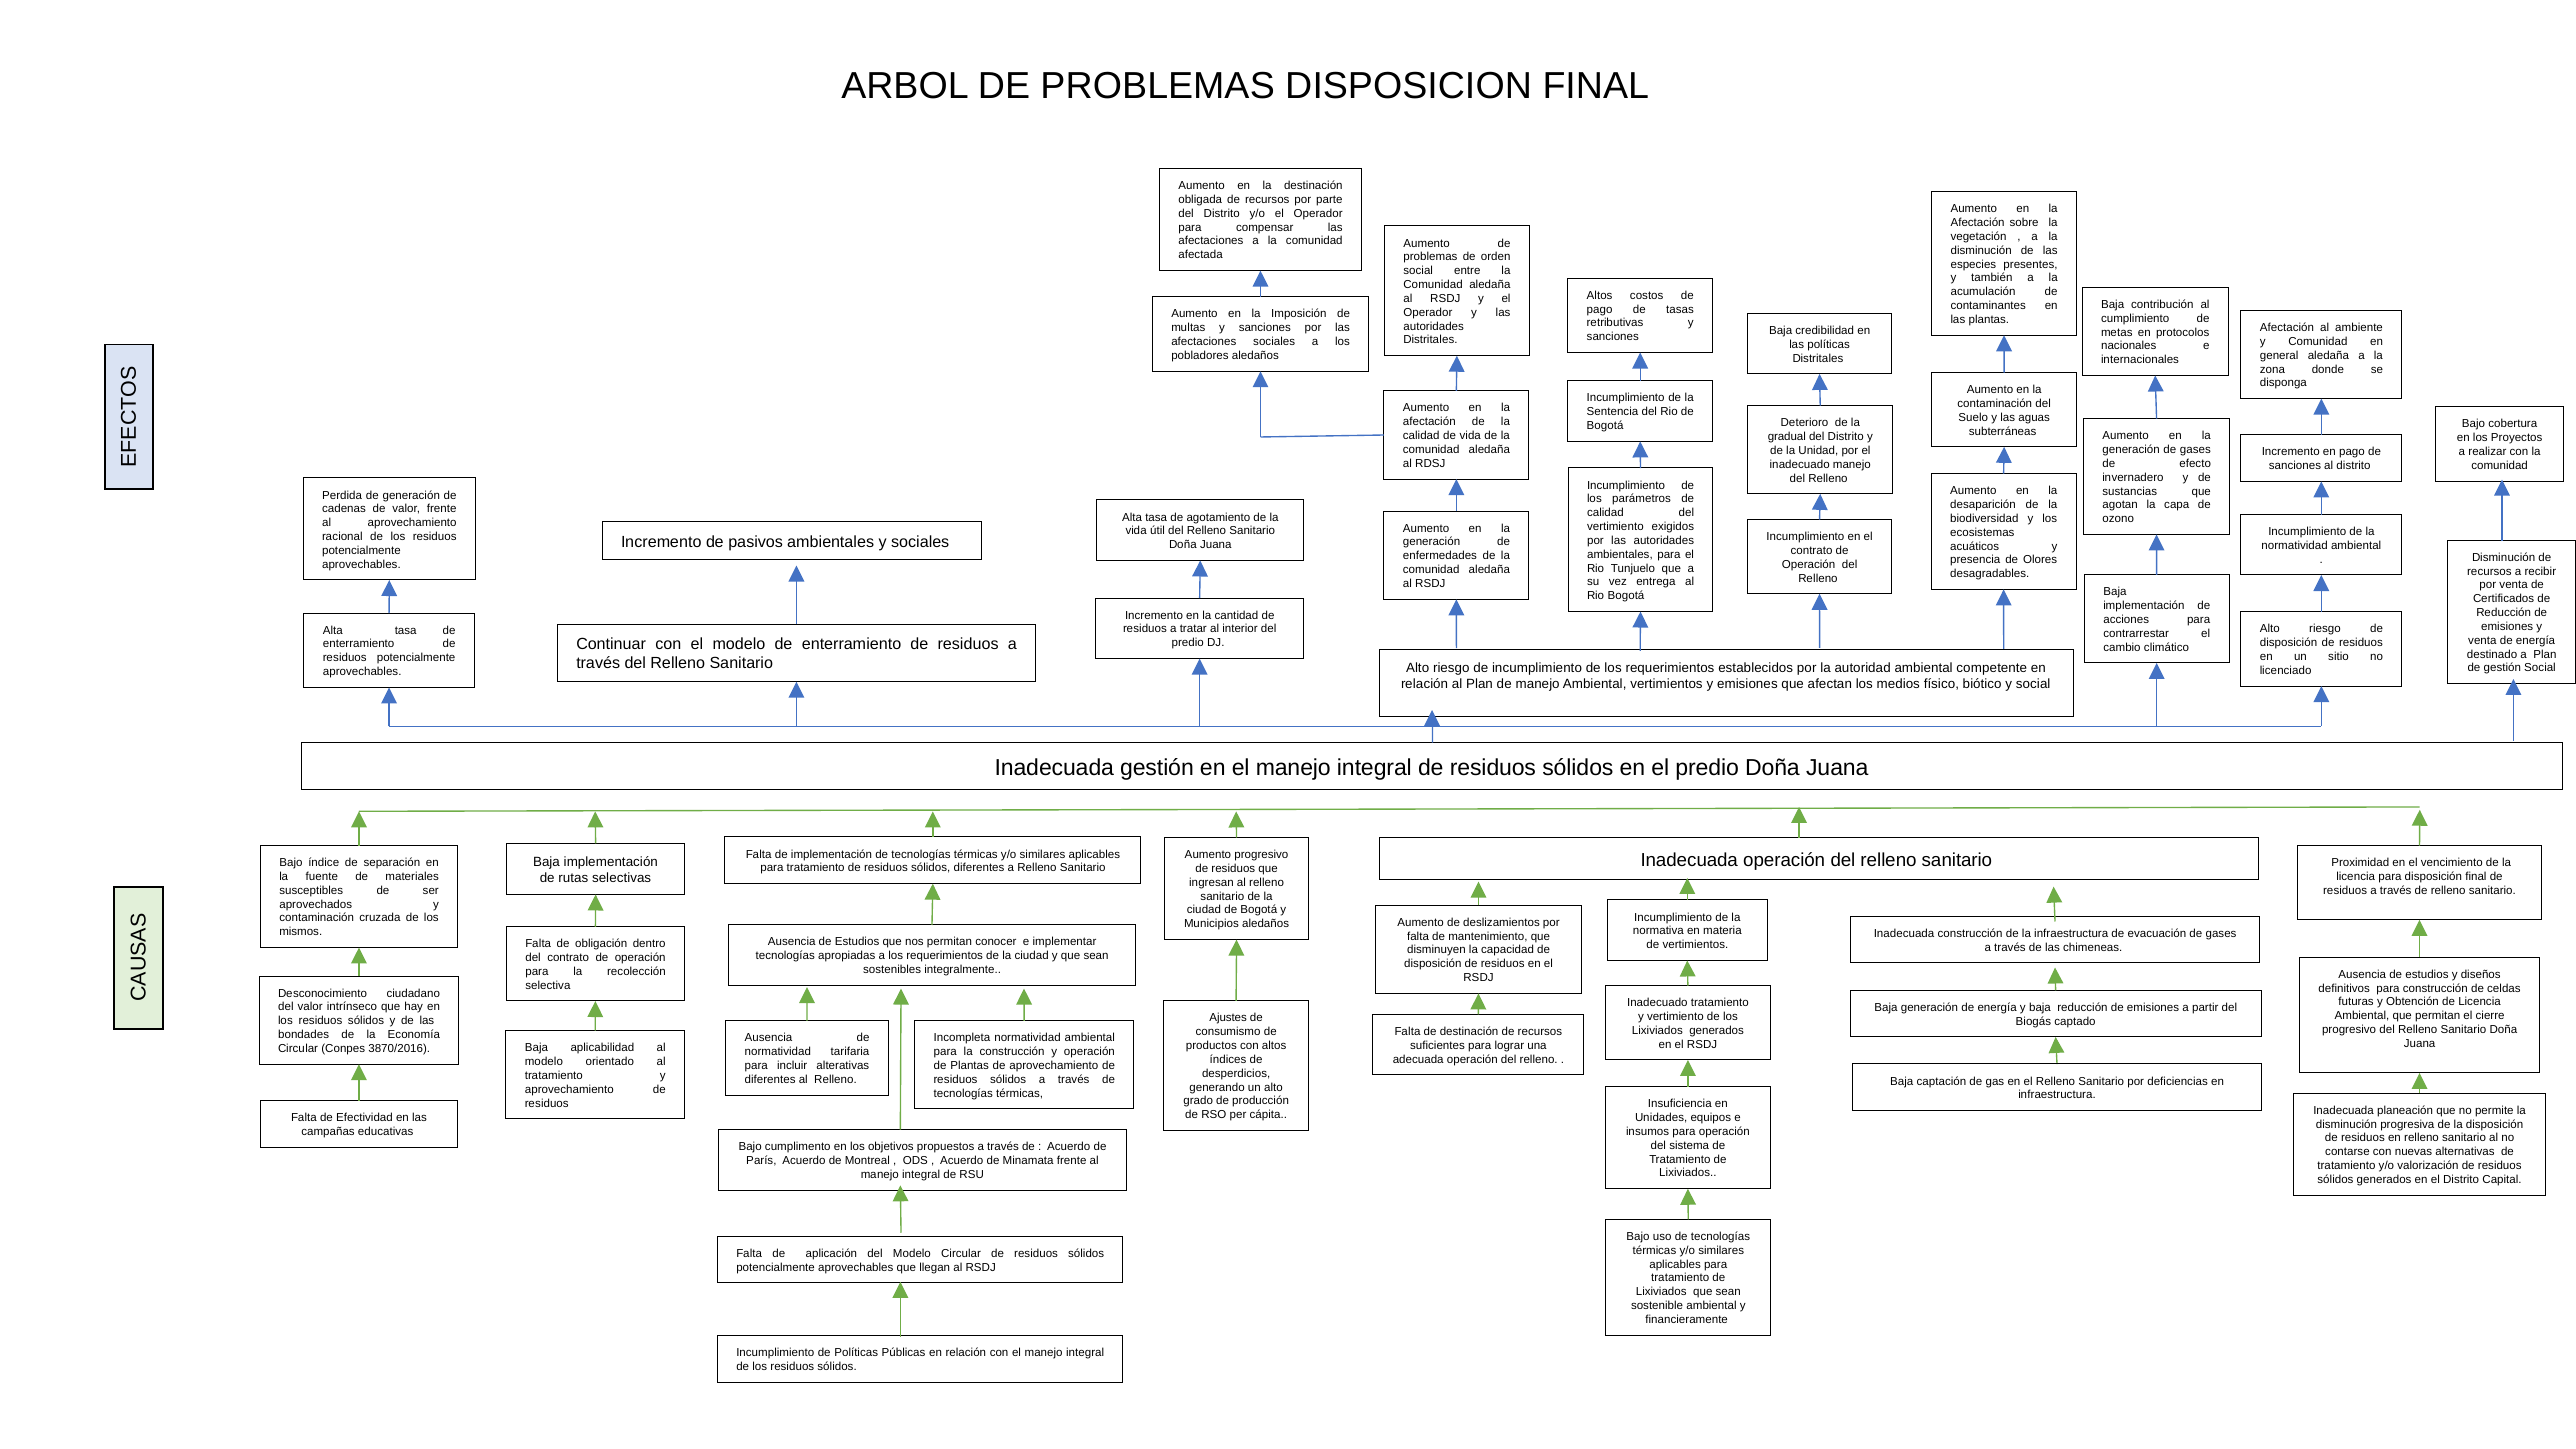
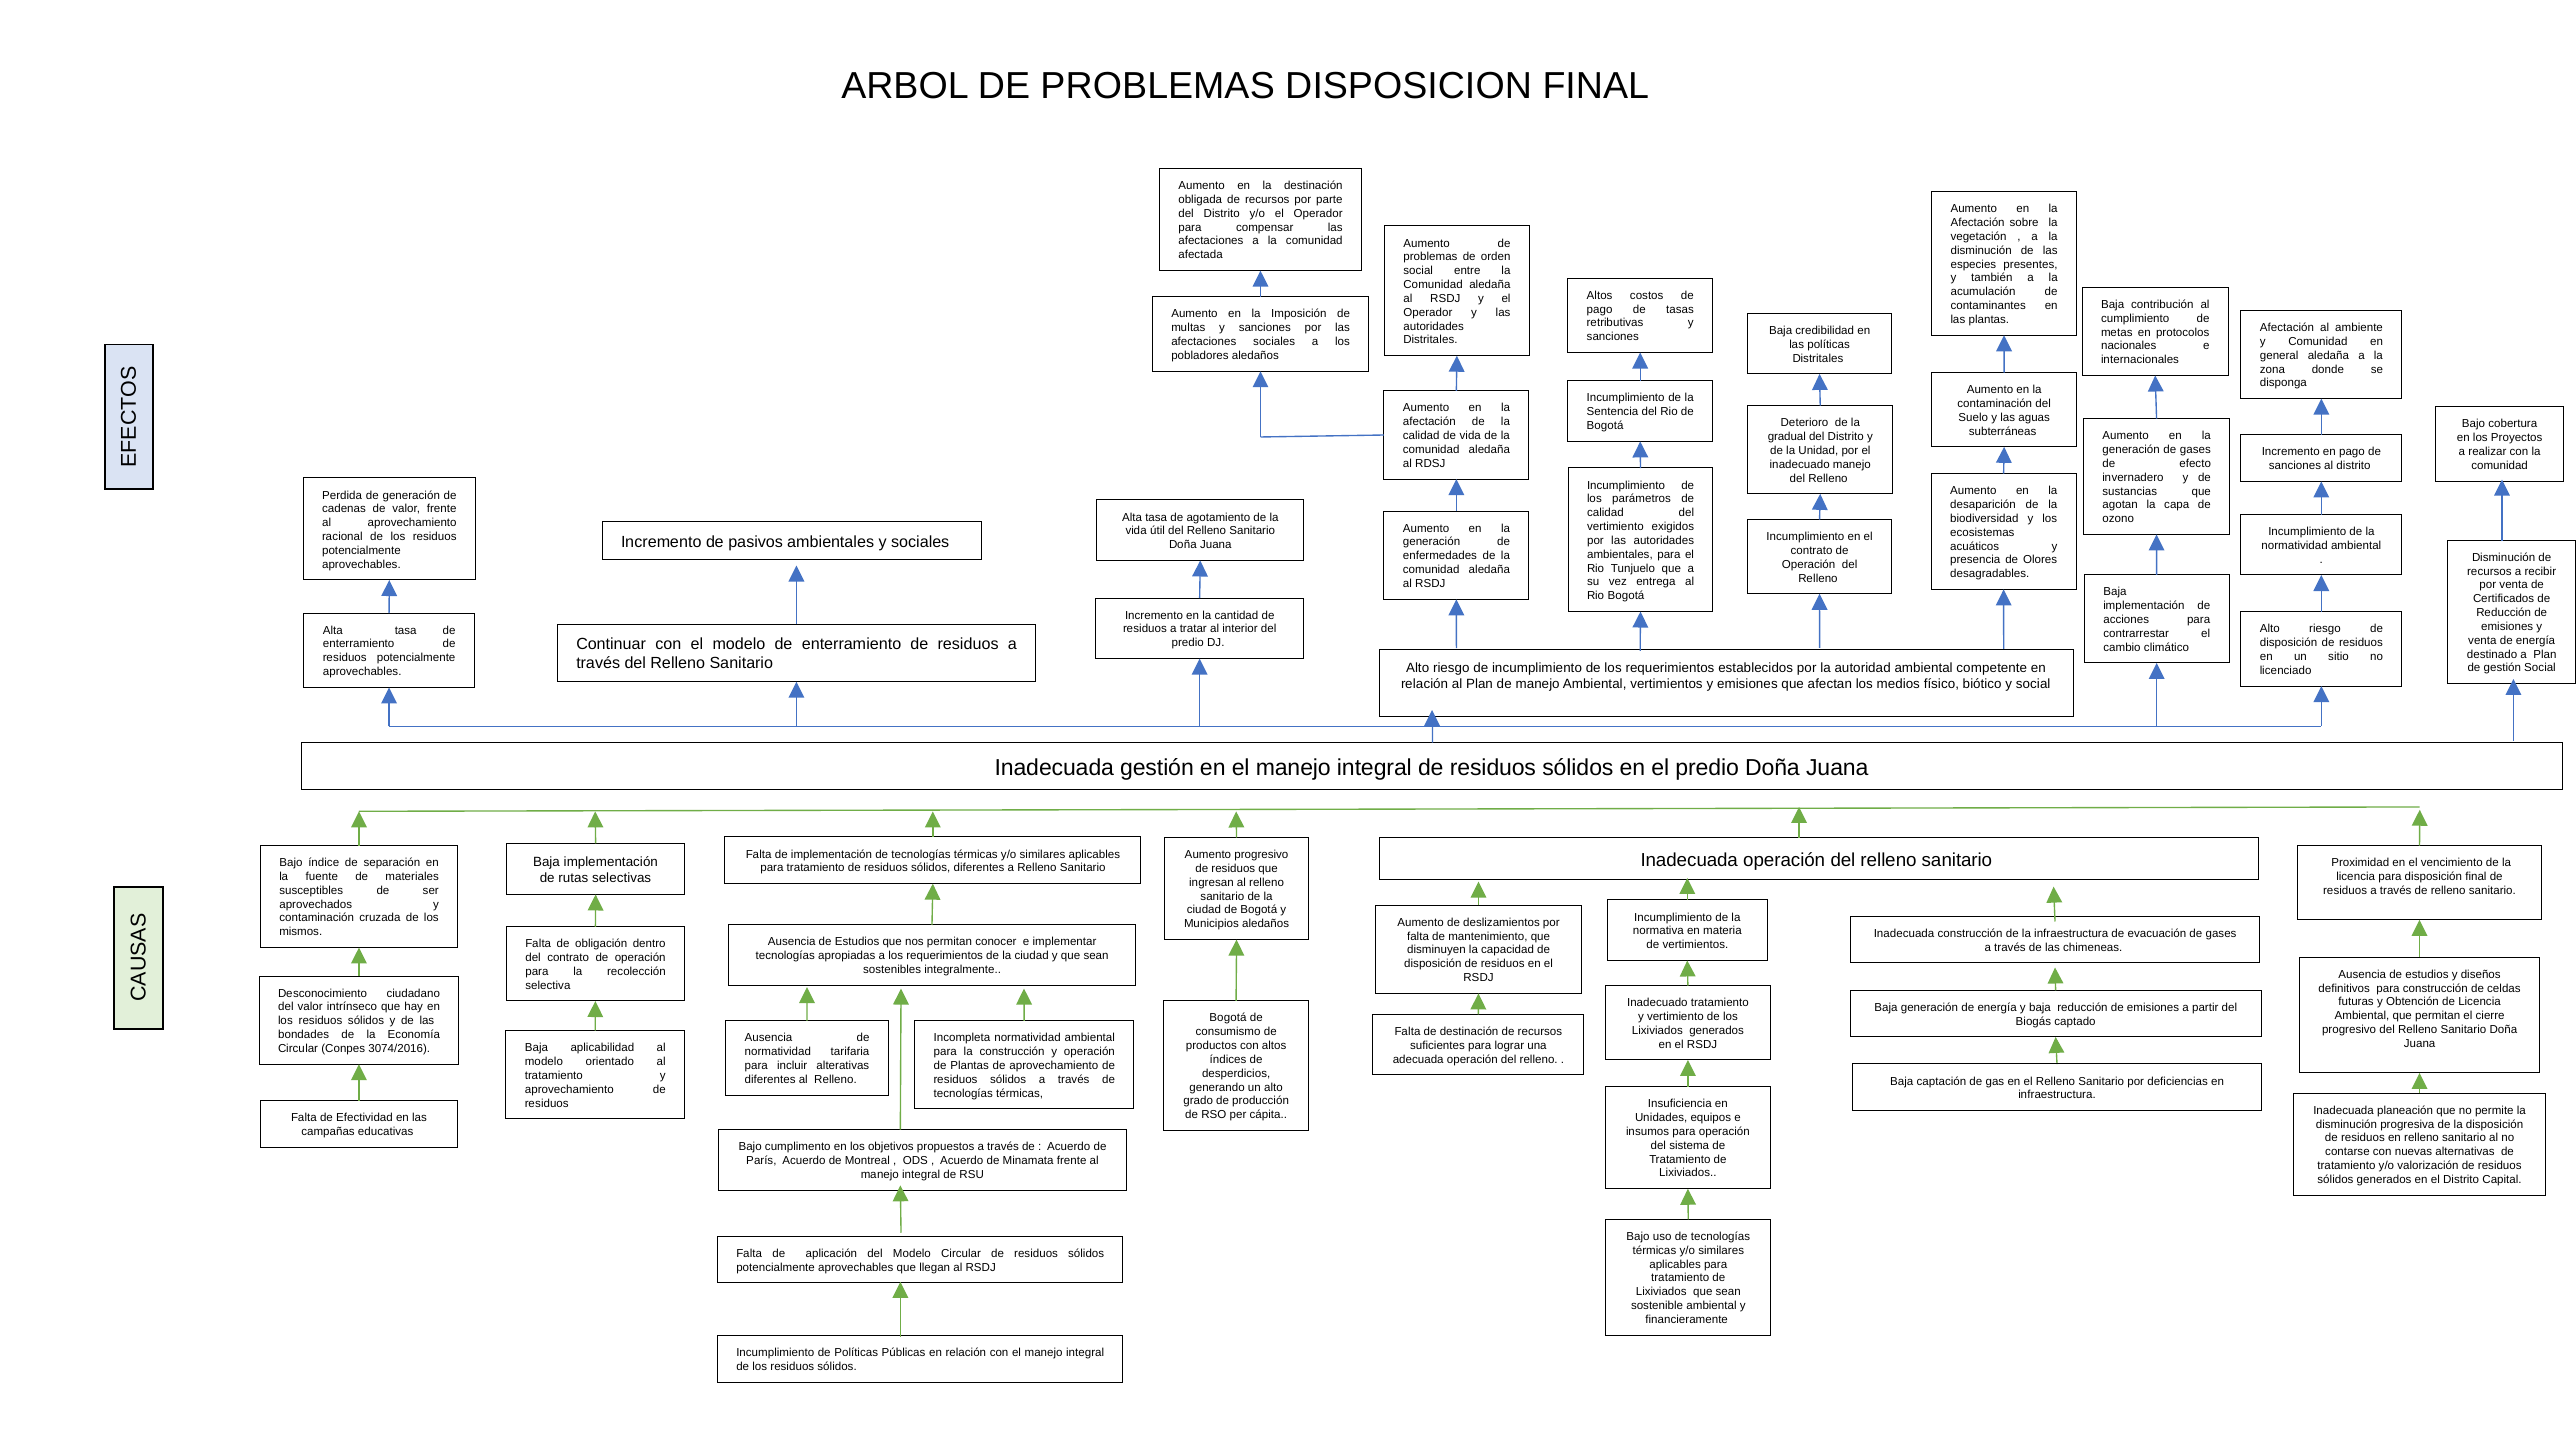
Ajustes at (1228, 1018): Ajustes -> Bogotá
3870/2016: 3870/2016 -> 3074/2016
